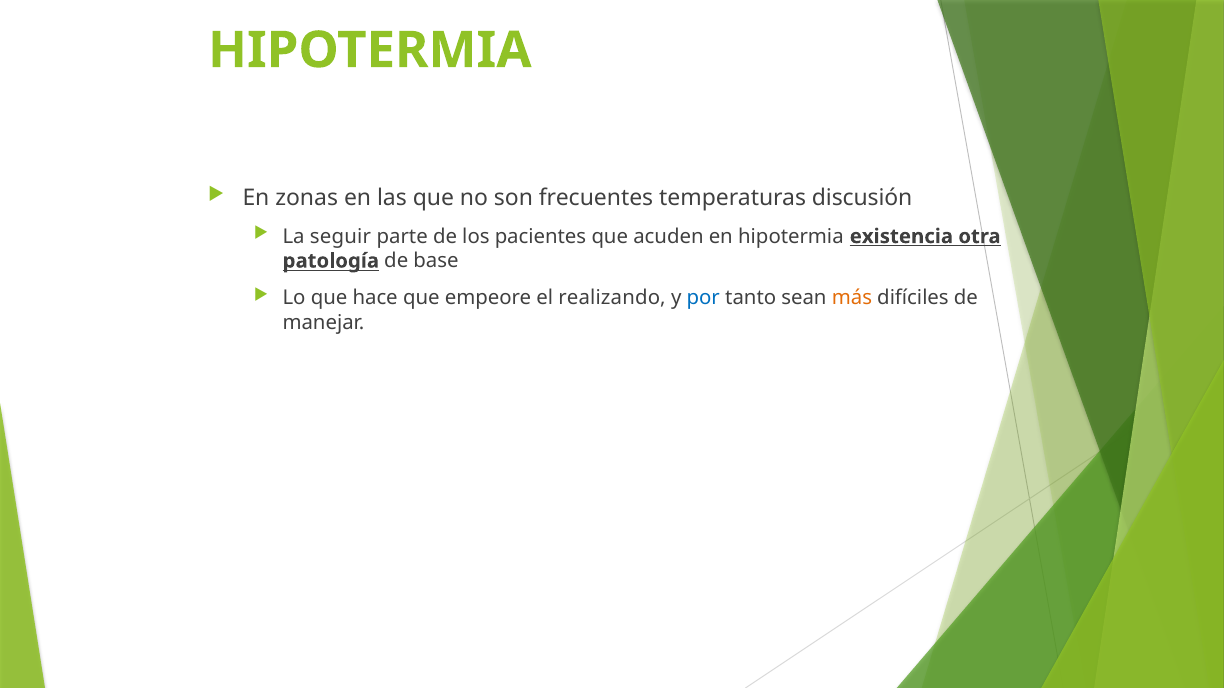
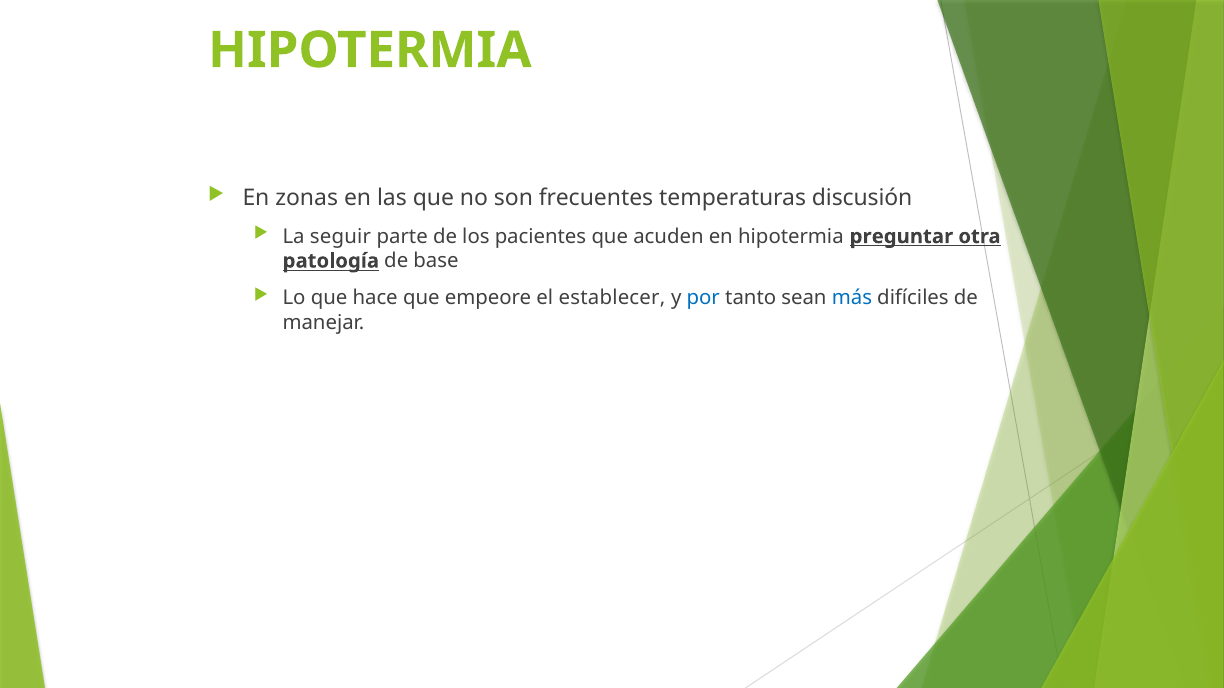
existencia: existencia -> preguntar
realizando: realizando -> establecer
más colour: orange -> blue
